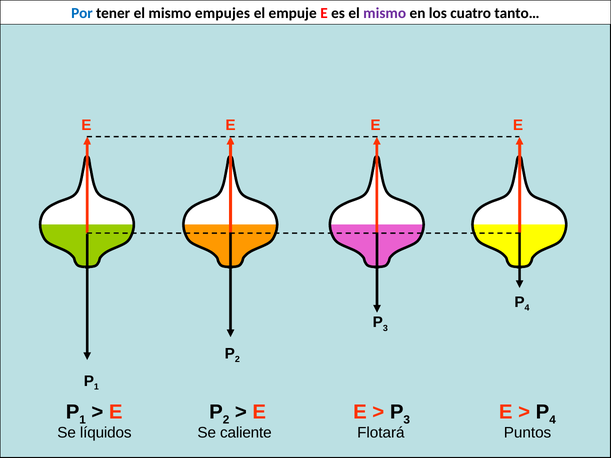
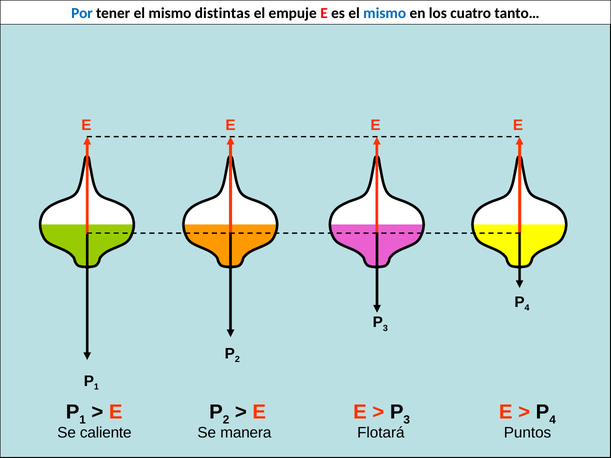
empujes: empujes -> distintas
mismo at (385, 13) colour: purple -> blue
líquidos: líquidos -> caliente
caliente: caliente -> manera
